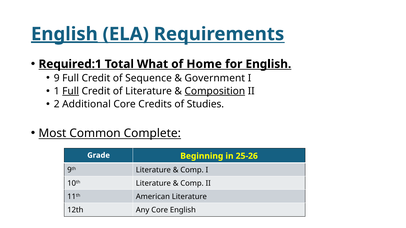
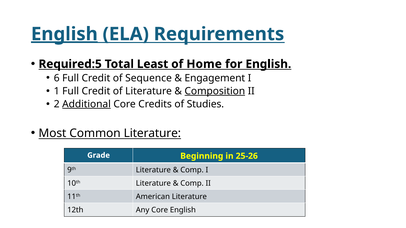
Required:1: Required:1 -> Required:5
What: What -> Least
9: 9 -> 6
Government: Government -> Engagement
Full at (71, 91) underline: present -> none
Additional underline: none -> present
Common Complete: Complete -> Literature
